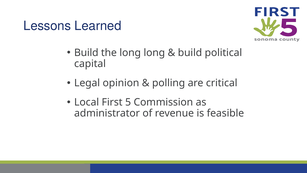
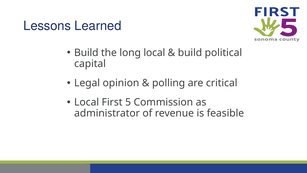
long long: long -> local
